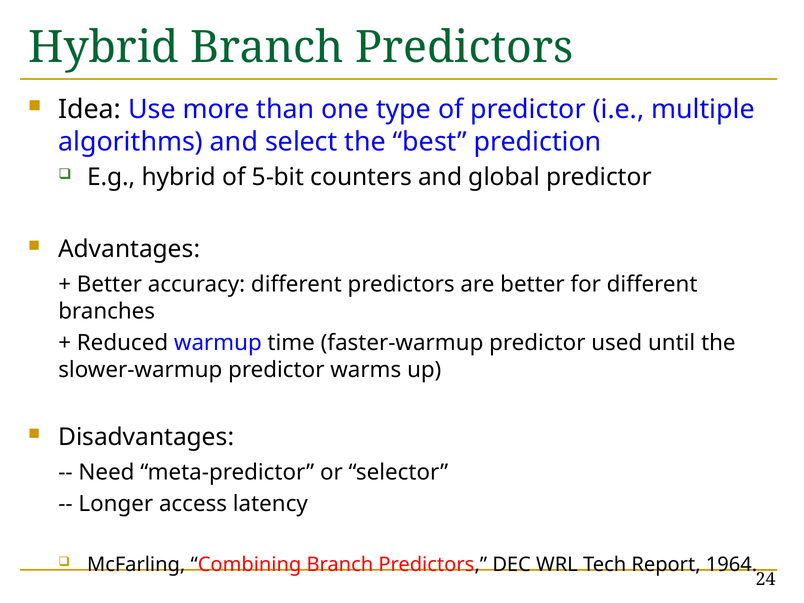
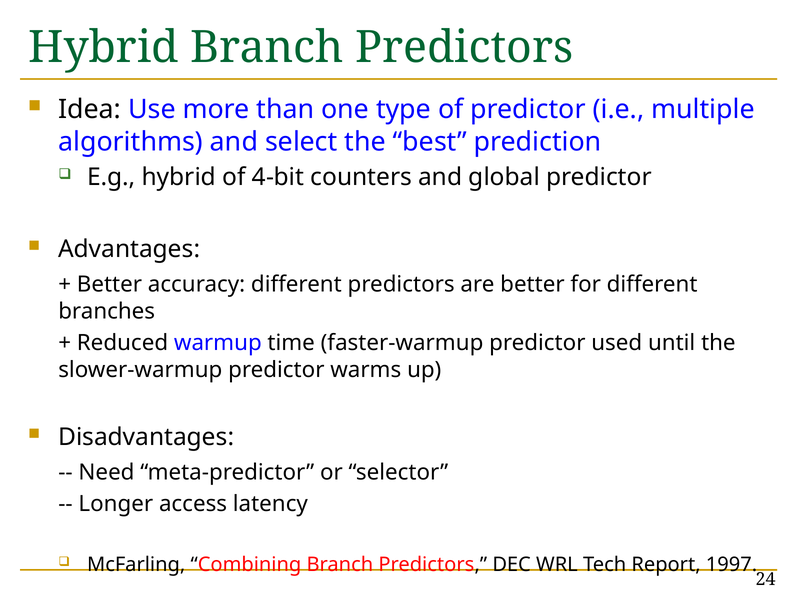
5-bit: 5-bit -> 4-bit
1964: 1964 -> 1997
